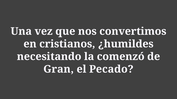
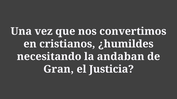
comenzó: comenzó -> andaban
Pecado: Pecado -> Justicia
